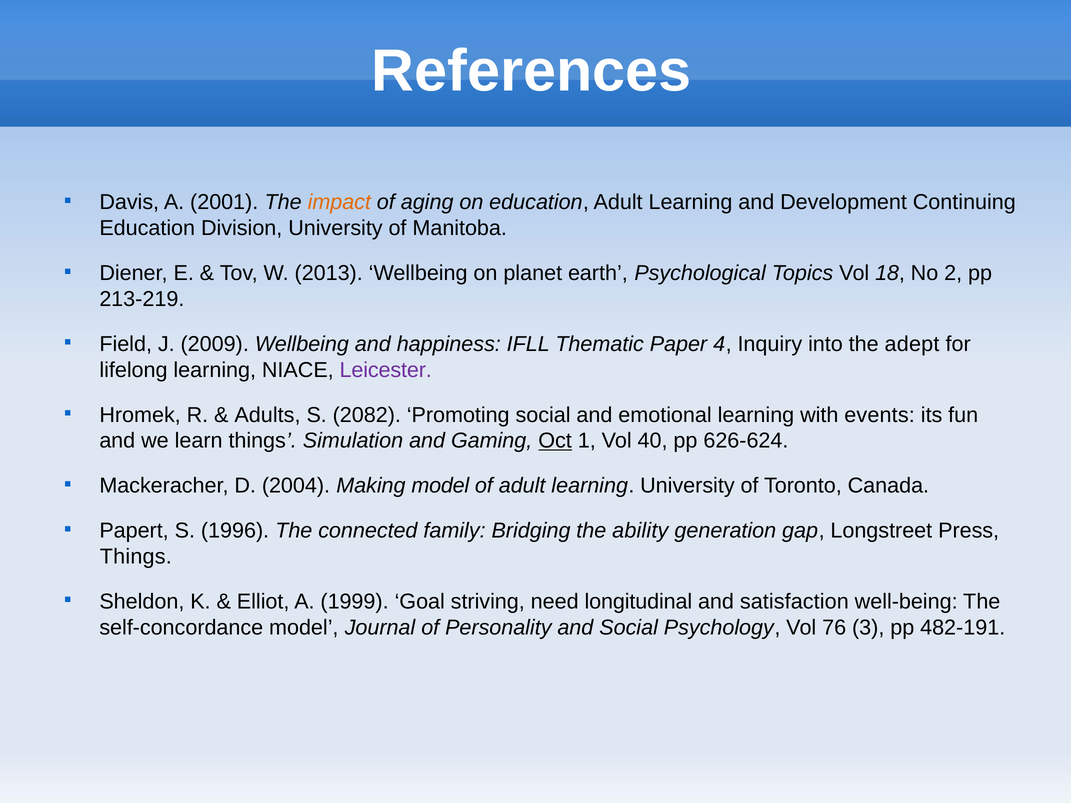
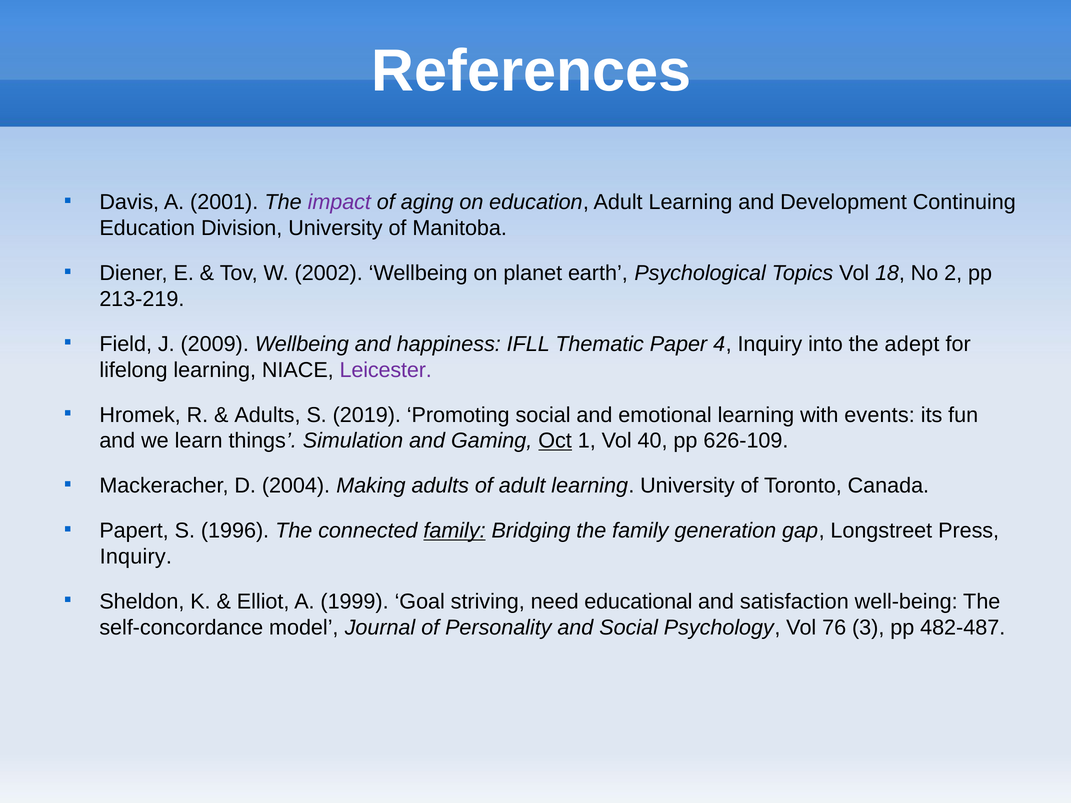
impact colour: orange -> purple
2013: 2013 -> 2002
2082: 2082 -> 2019
626-624: 626-624 -> 626-109
Making model: model -> adults
family at (455, 531) underline: none -> present
the ability: ability -> family
Things at (136, 557): Things -> Inquiry
longitudinal: longitudinal -> educational
482-191: 482-191 -> 482-487
